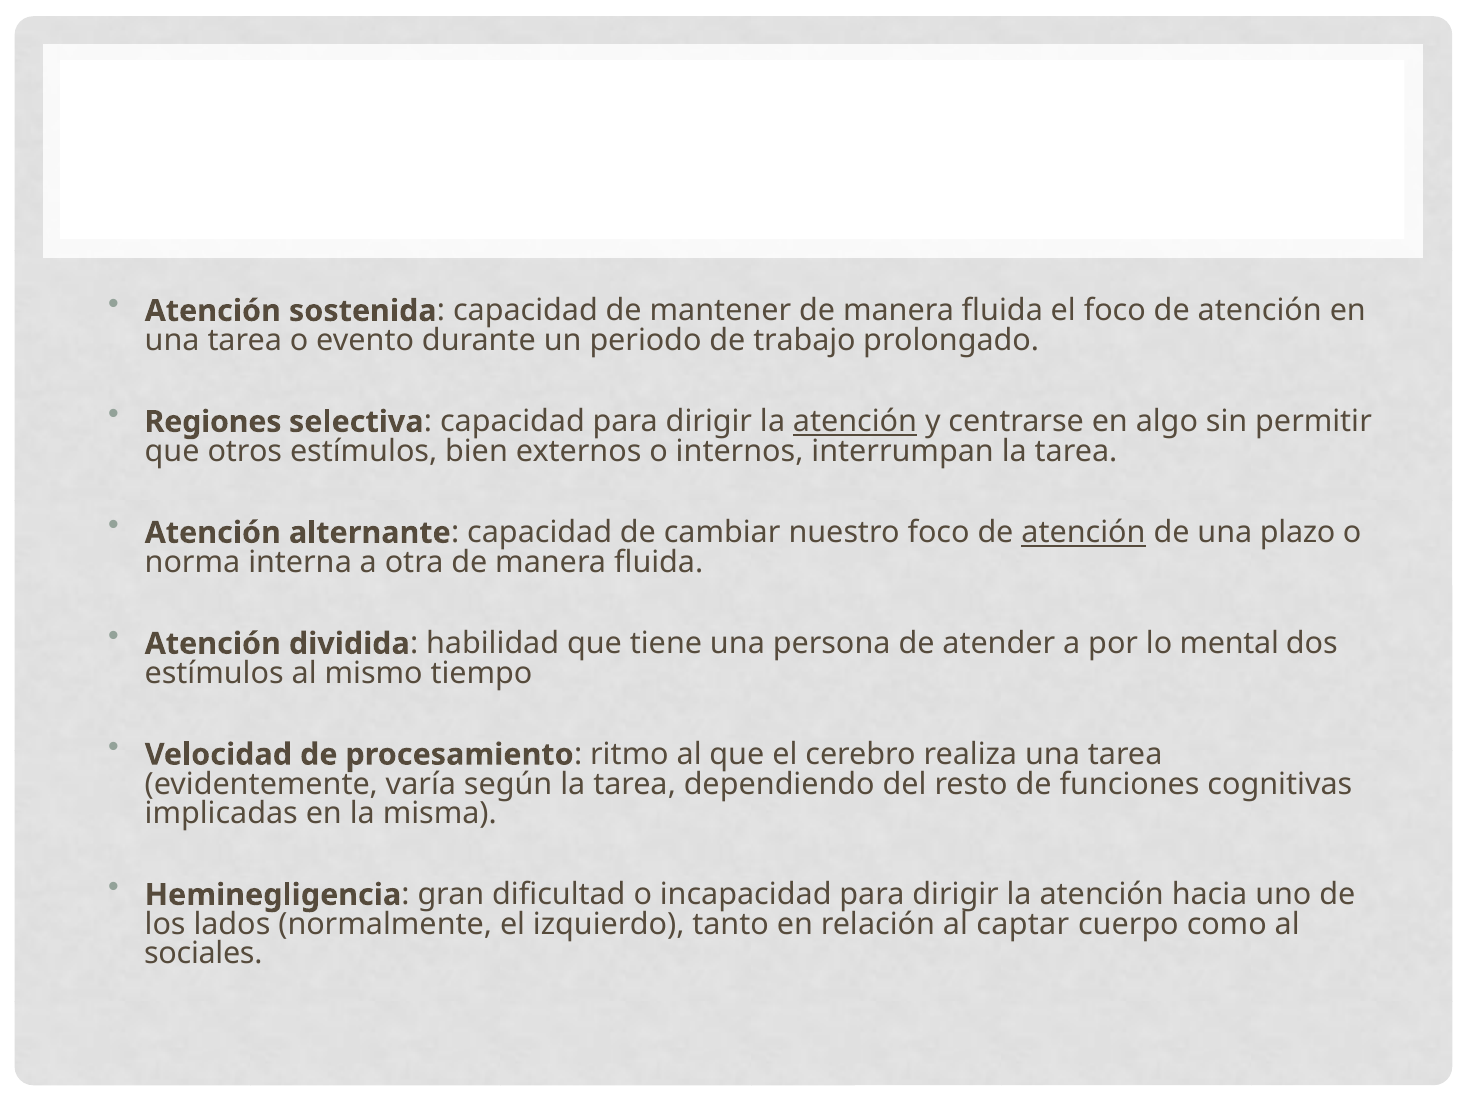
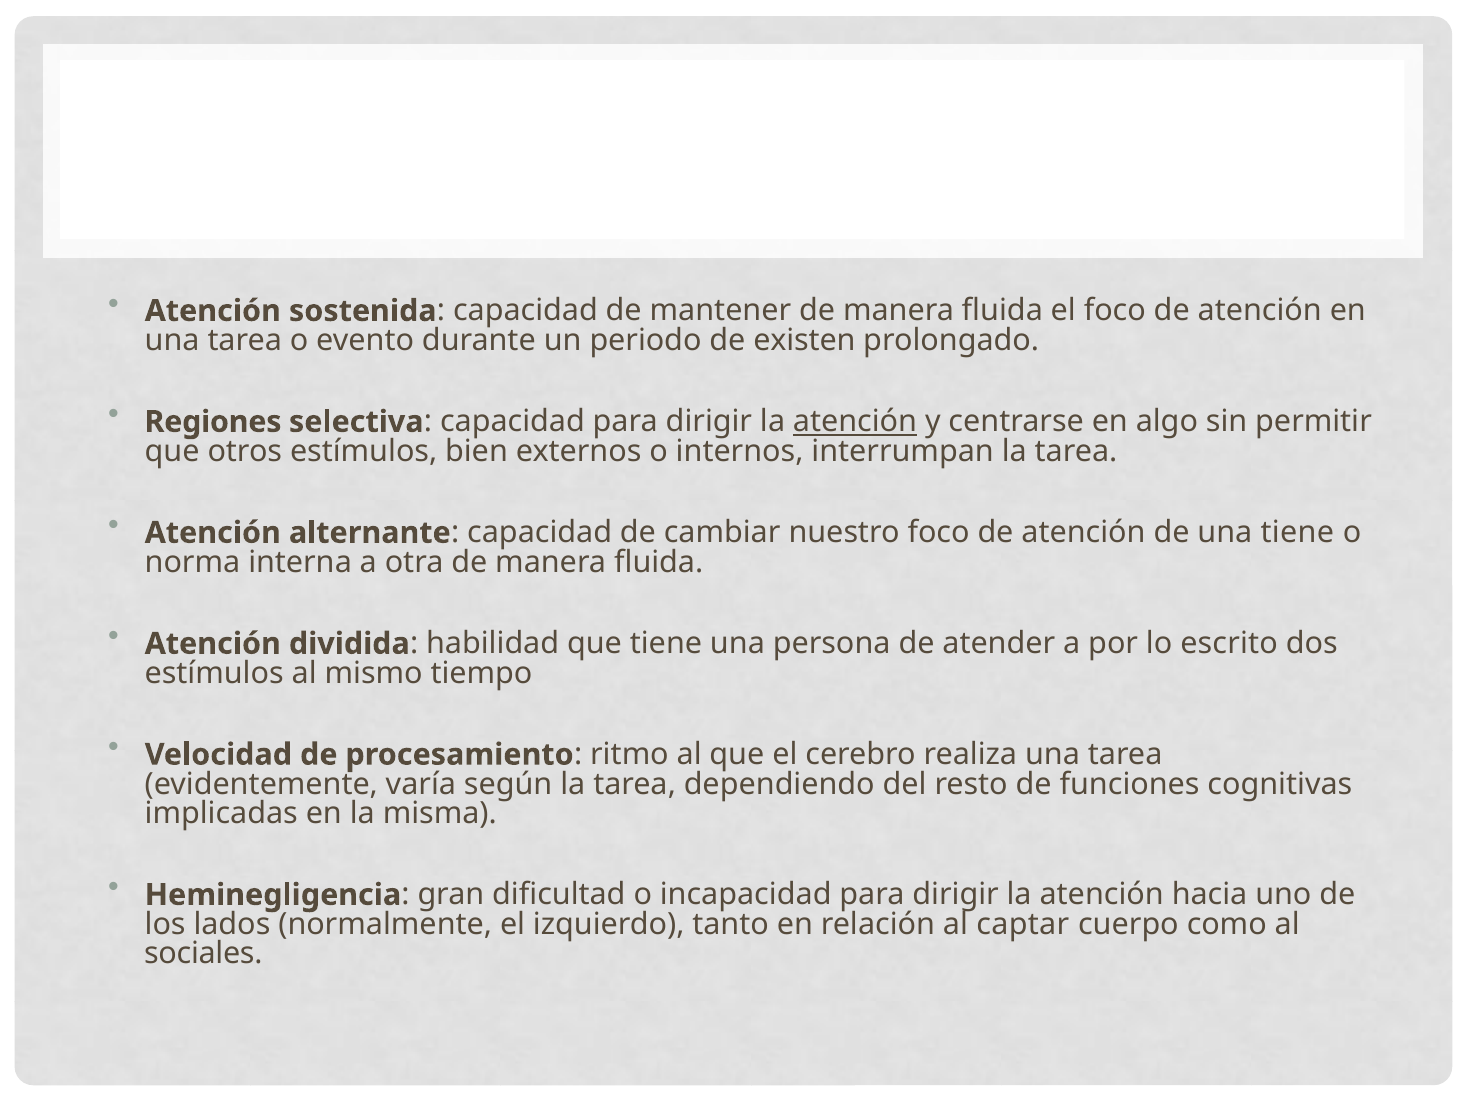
trabajo: trabajo -> existen
atención at (1083, 533) underline: present -> none
una plazo: plazo -> tiene
mental: mental -> escrito
